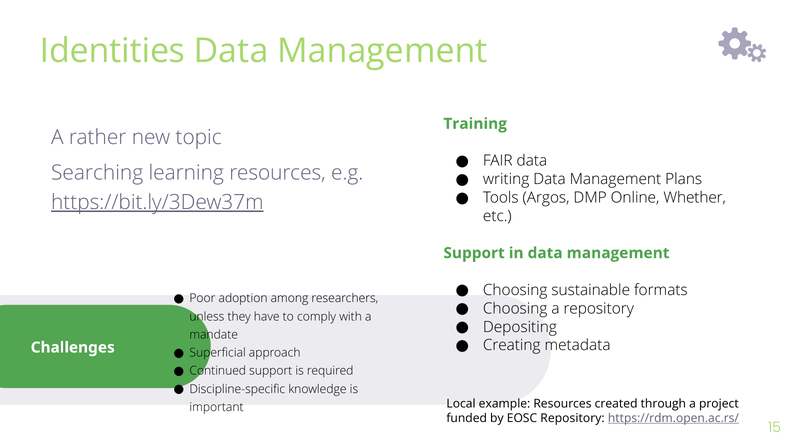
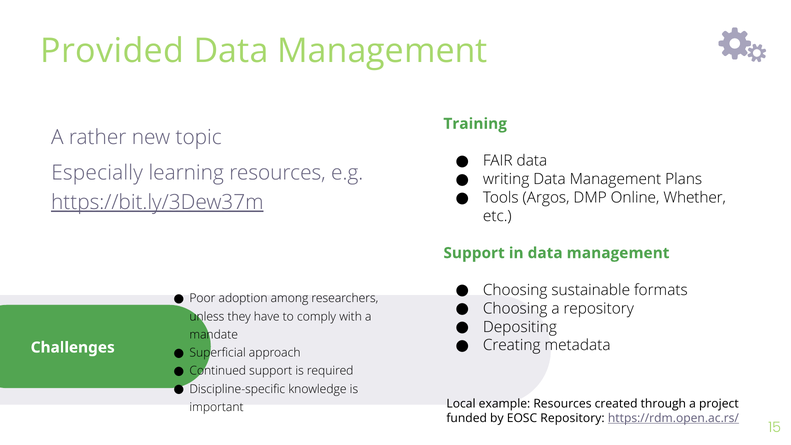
Identities: Identities -> Provided
Searching: Searching -> Especially
